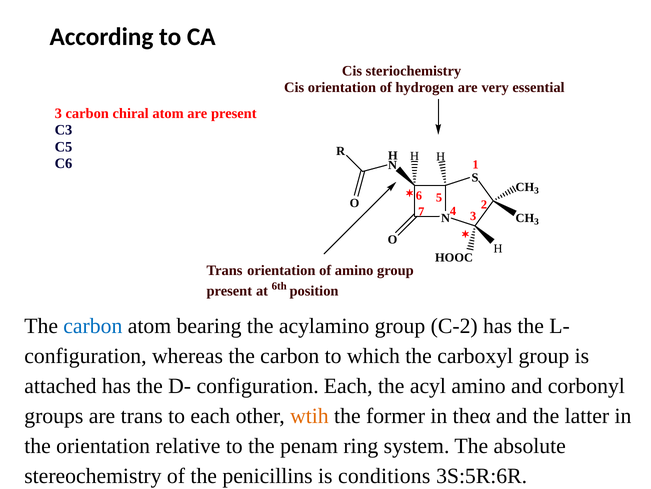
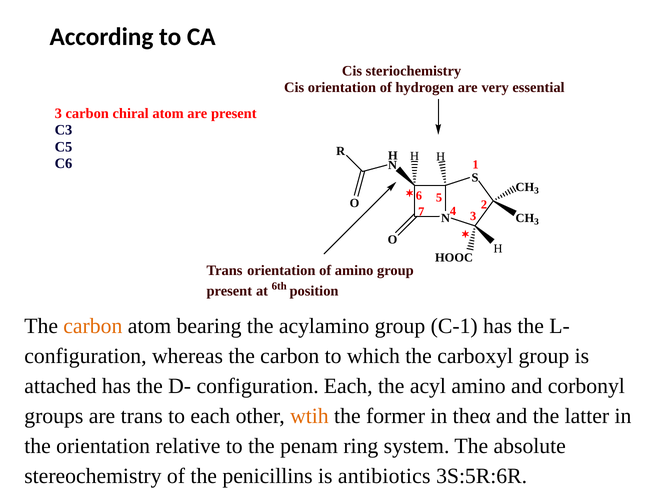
carbon at (93, 325) colour: blue -> orange
C-2: C-2 -> C-1
conditions: conditions -> antibiotics
